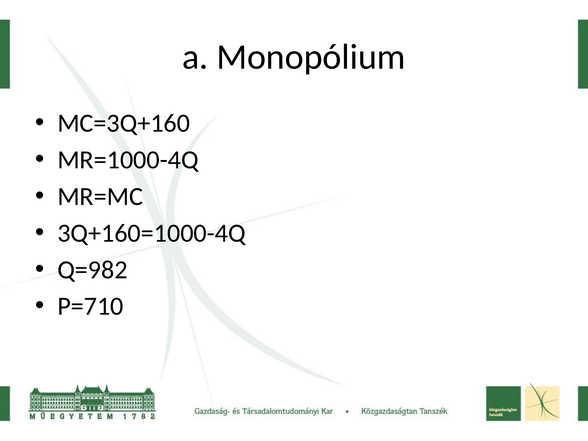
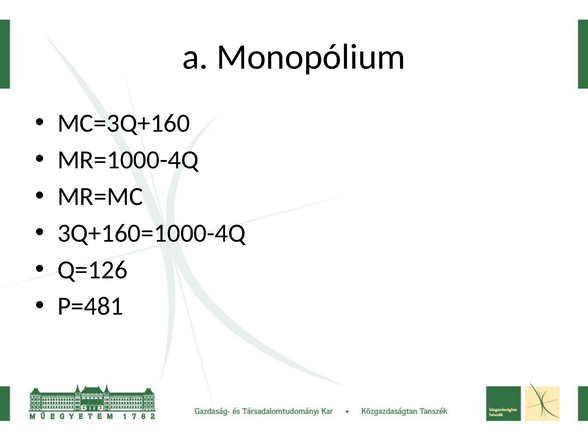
Q=982: Q=982 -> Q=126
P=710: P=710 -> P=481
